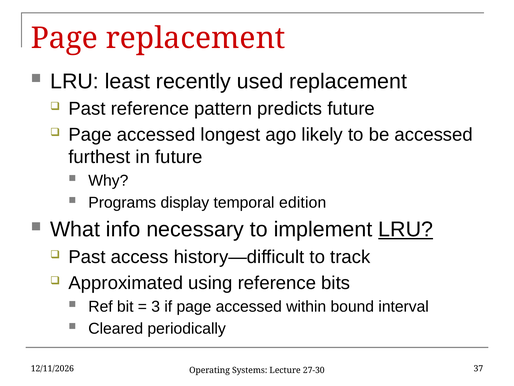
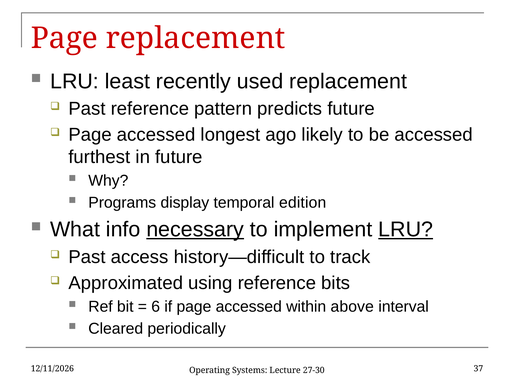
necessary underline: none -> present
3: 3 -> 6
bound: bound -> above
